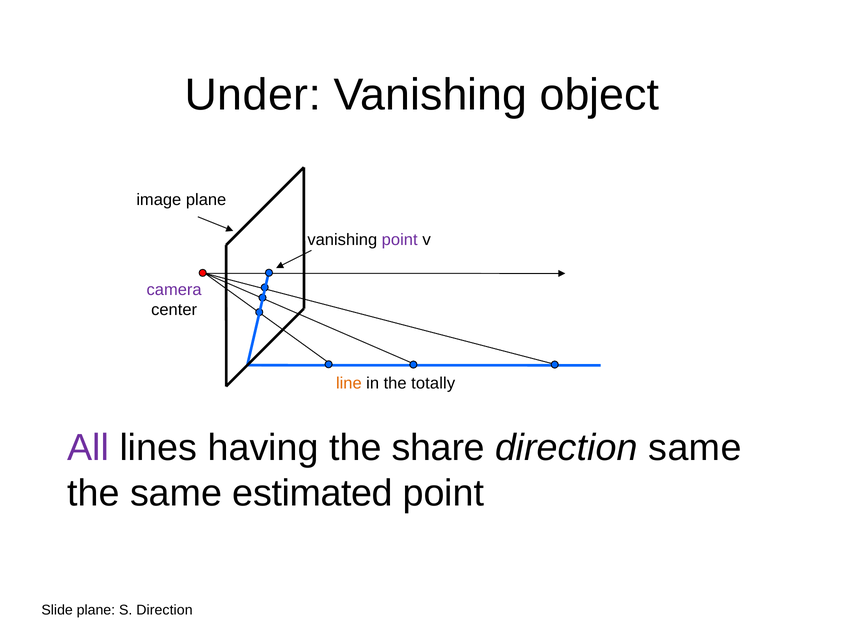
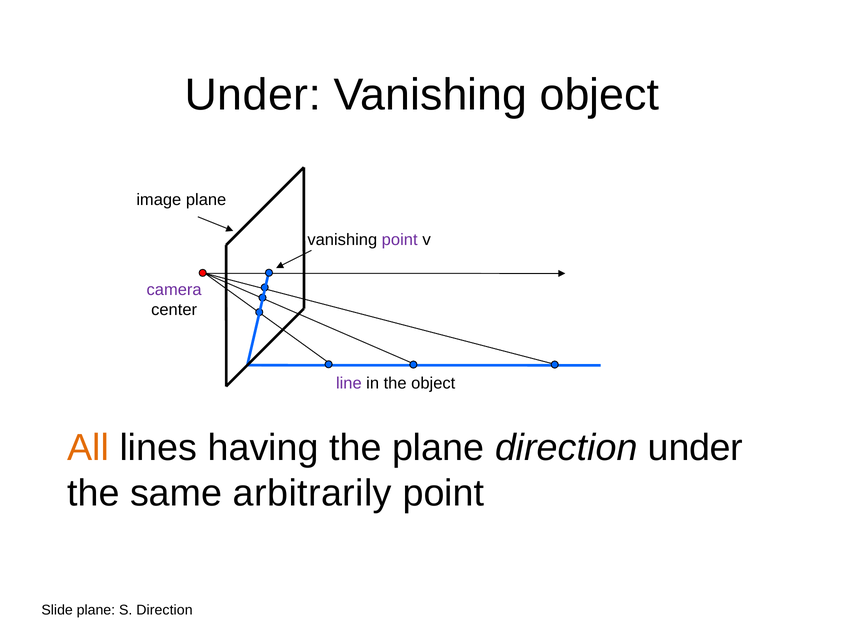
line colour: orange -> purple
the totally: totally -> object
All colour: purple -> orange
the share: share -> plane
direction same: same -> under
estimated: estimated -> arbitrarily
